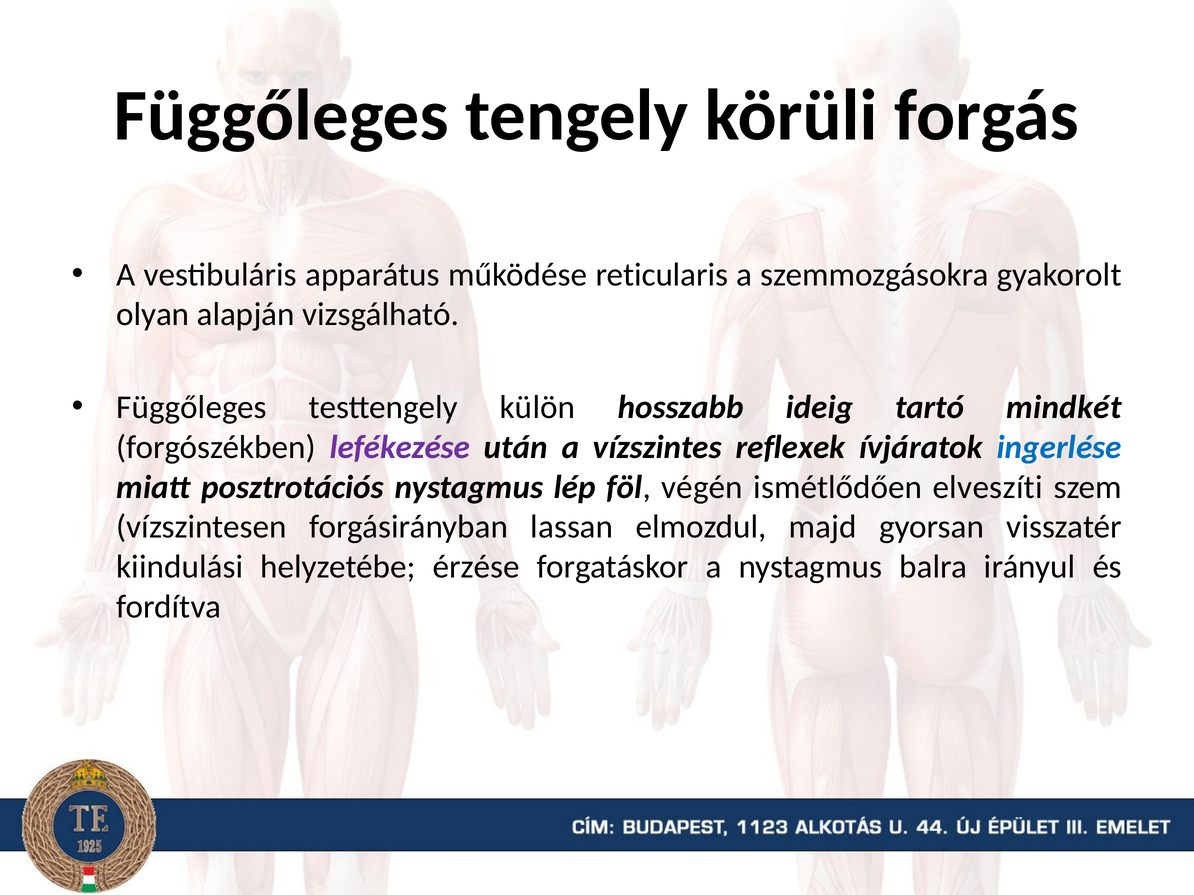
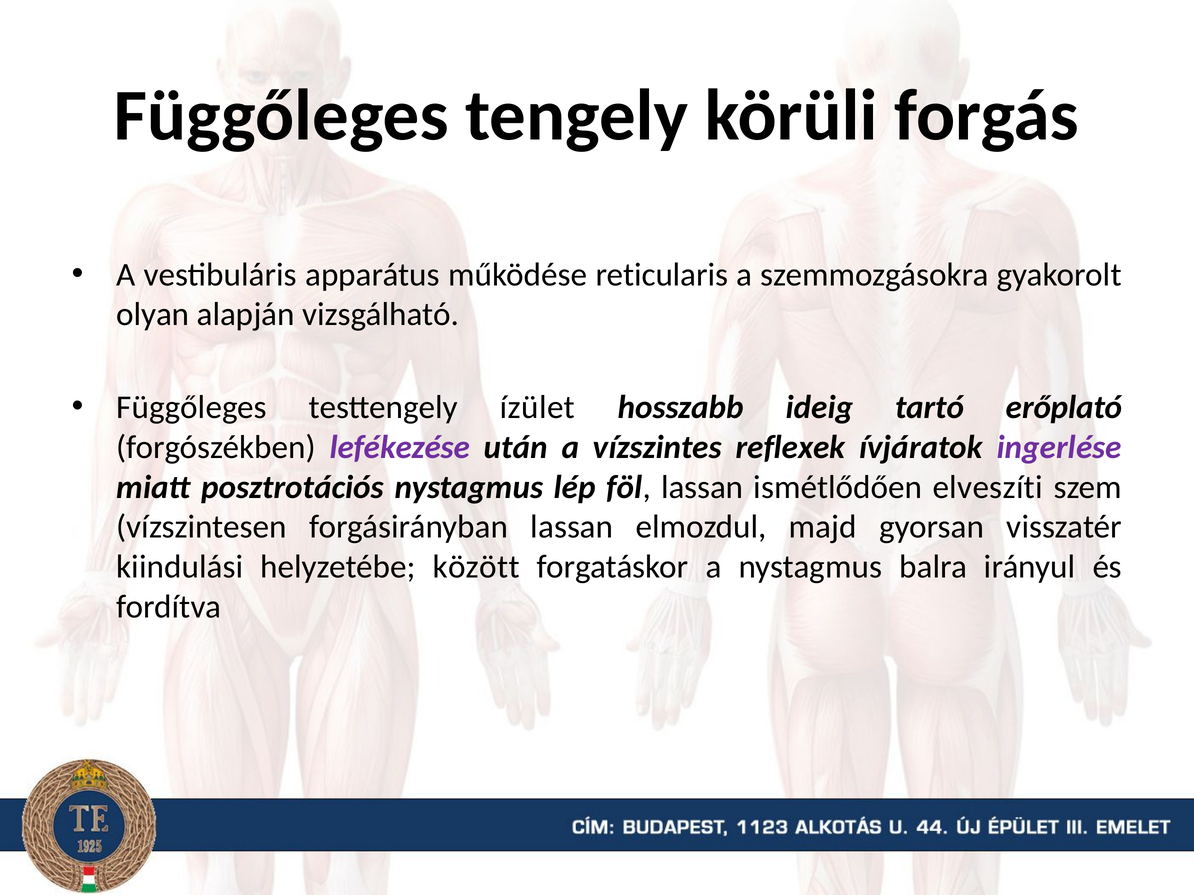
külön: külön -> ízület
mindkét: mindkét -> erőplató
ingerlése colour: blue -> purple
föl végén: végén -> lassan
érzése: érzése -> között
